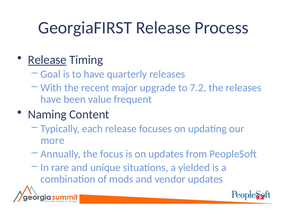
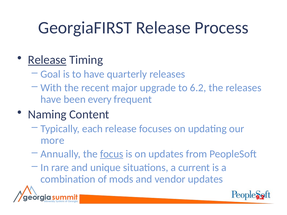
7.2: 7.2 -> 6.2
value: value -> every
focus underline: none -> present
yielded: yielded -> current
